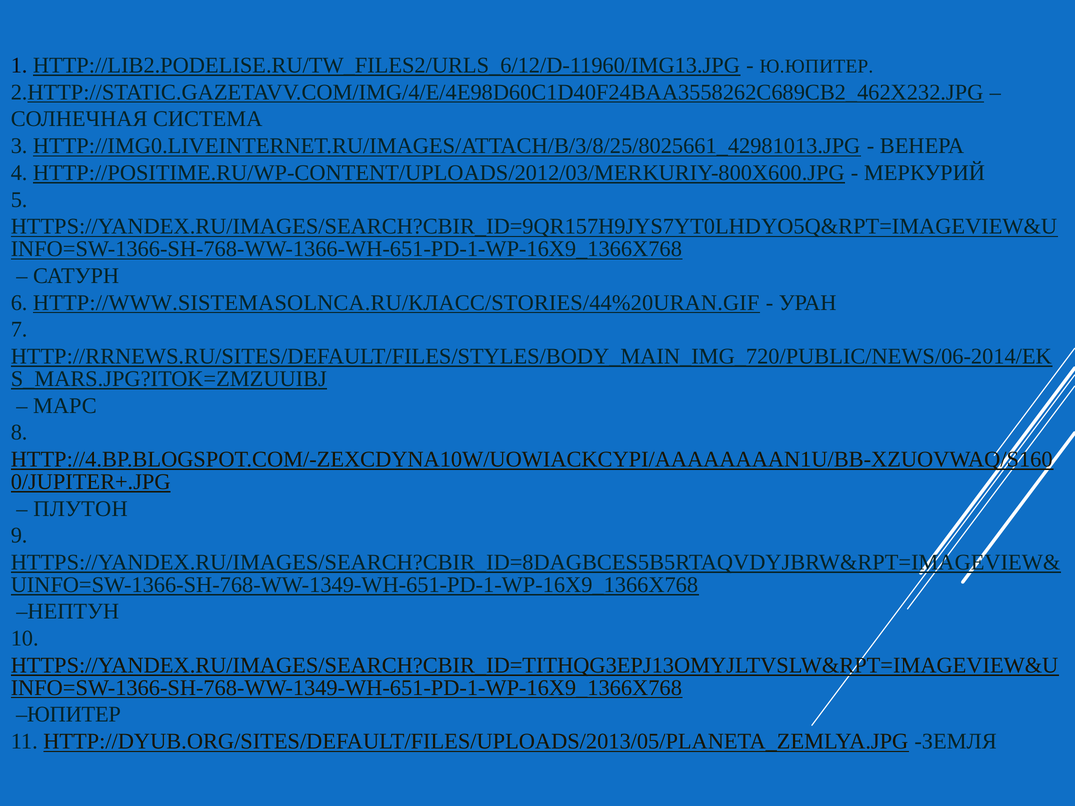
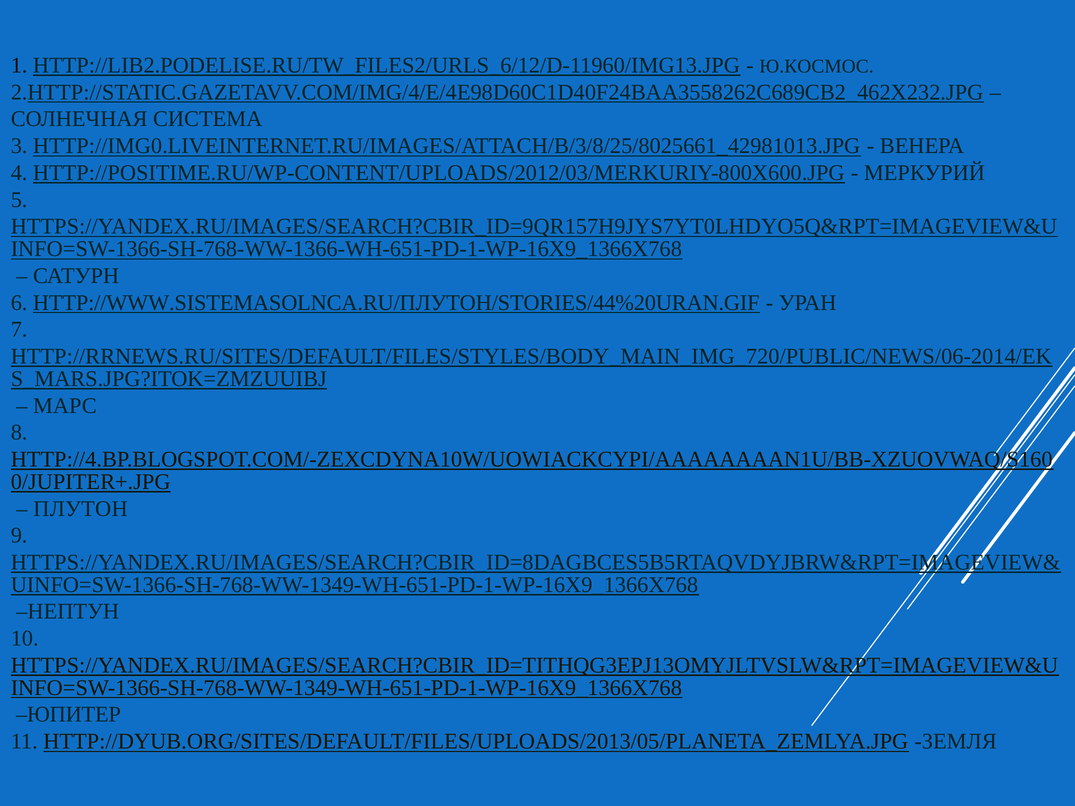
Ю.ЮПИТЕР: Ю.ЮПИТЕР -> Ю.КОСМОС
HTTP://WWW.SISTEMASOLNCA.RU/КЛАСС/STORIES/44%20URAN.GIF: HTTP://WWW.SISTEMASOLNCA.RU/КЛАСС/STORIES/44%20URAN.GIF -> HTTP://WWW.SISTEMASOLNCA.RU/ПЛУТОН/STORIES/44%20URAN.GIF
